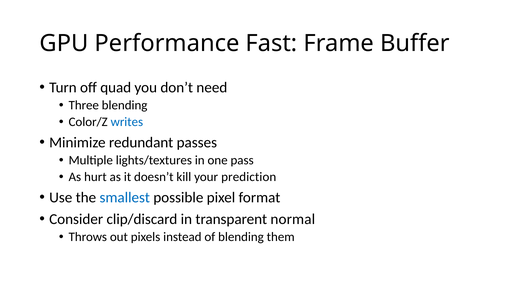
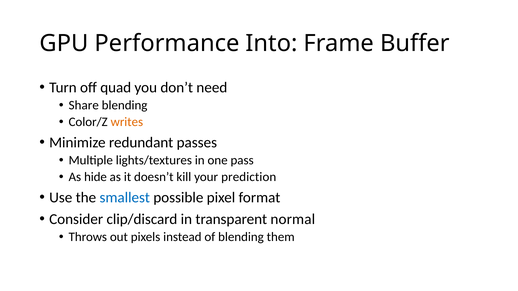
Fast: Fast -> Into
Three: Three -> Share
writes colour: blue -> orange
hurt: hurt -> hide
